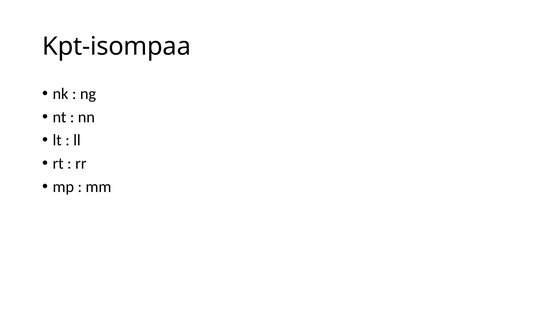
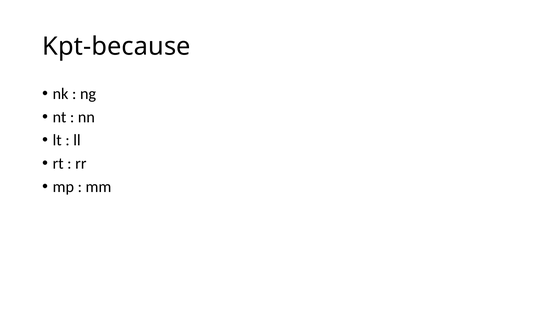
Kpt-isompaa: Kpt-isompaa -> Kpt-because
